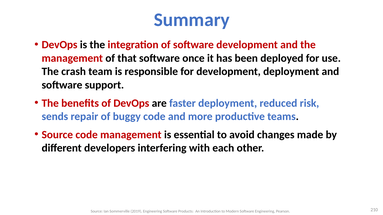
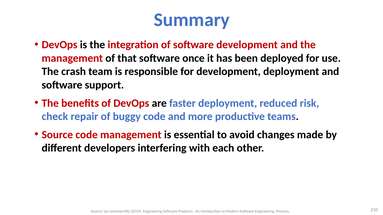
sends: sends -> check
